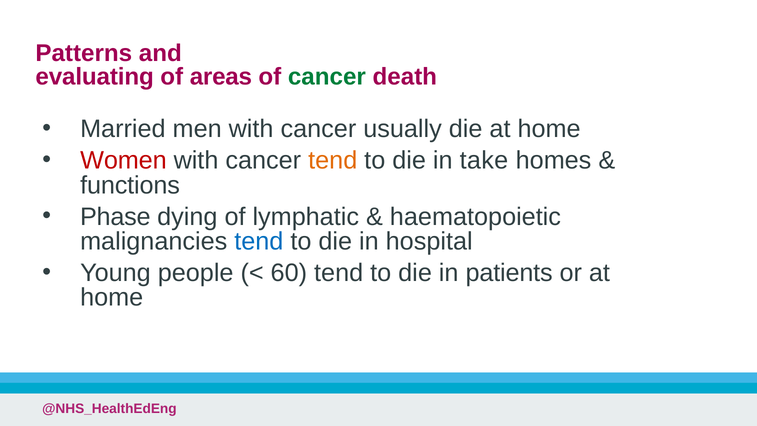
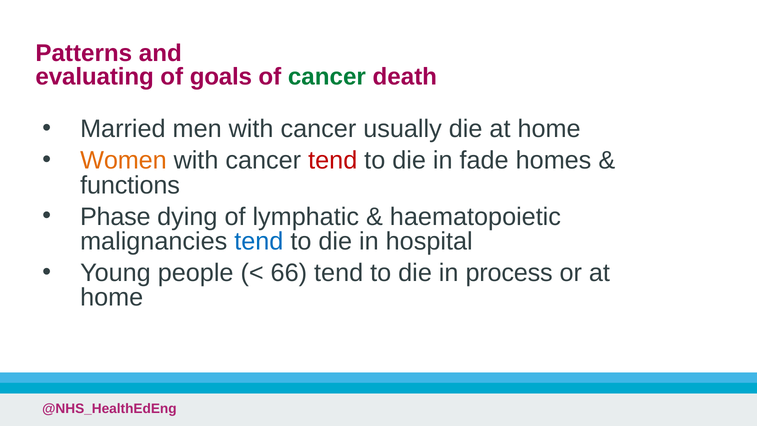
areas: areas -> goals
Women colour: red -> orange
tend at (333, 161) colour: orange -> red
take: take -> fade
60: 60 -> 66
patients: patients -> process
